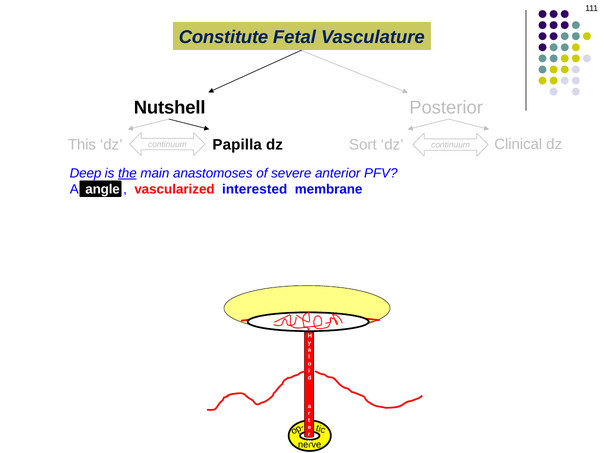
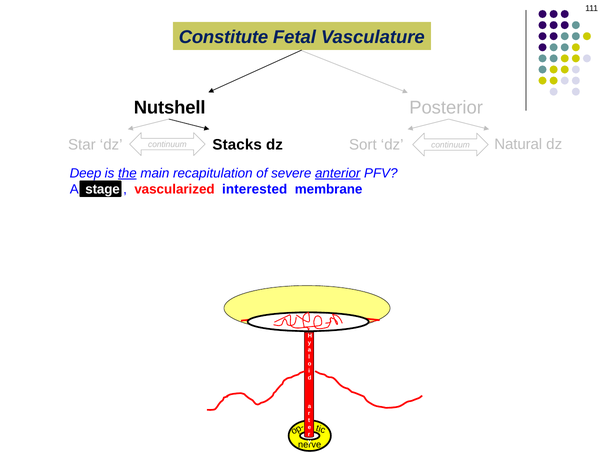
This: This -> Star
Papilla: Papilla -> Stacks
Clinical: Clinical -> Natural
anastomoses: anastomoses -> recapitulation
anterior underline: none -> present
angle: angle -> stage
